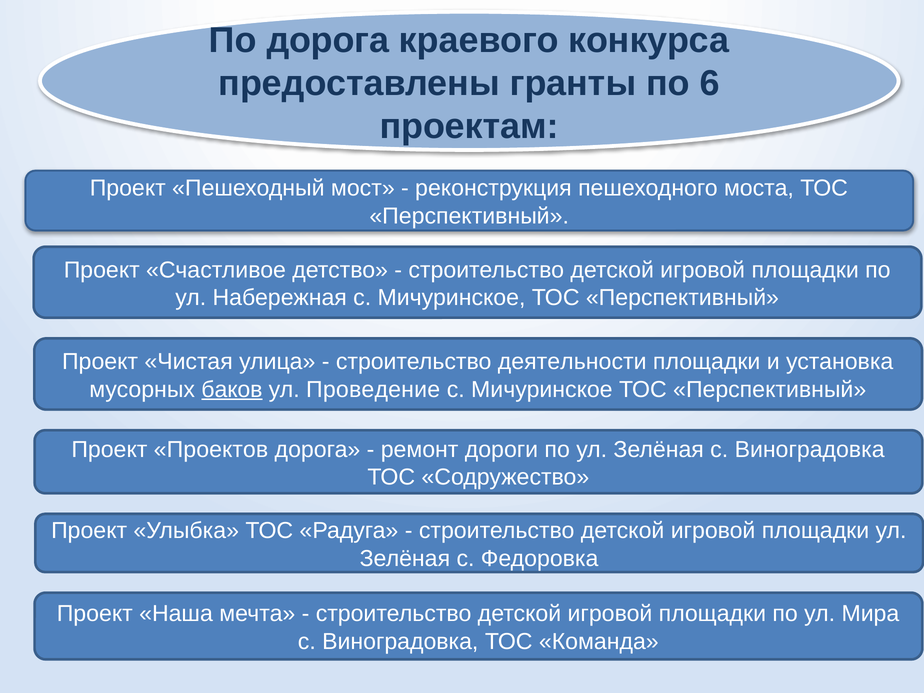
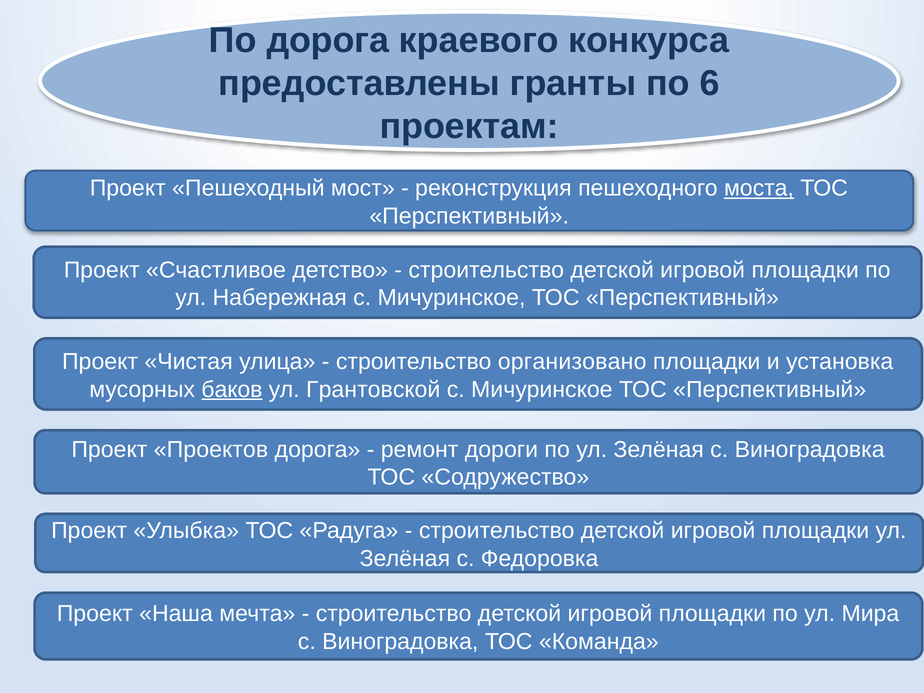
моста underline: none -> present
деятельности: деятельности -> организовано
Проведение: Проведение -> Грантовской
